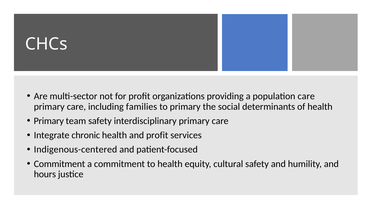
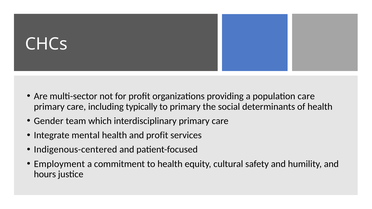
families: families -> typically
Primary at (49, 121): Primary -> Gender
team safety: safety -> which
chronic: chronic -> mental
Commitment at (60, 164): Commitment -> Employment
